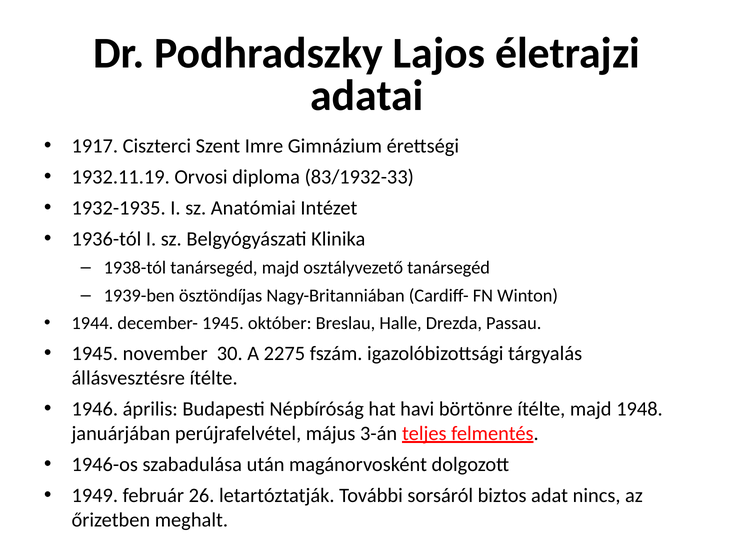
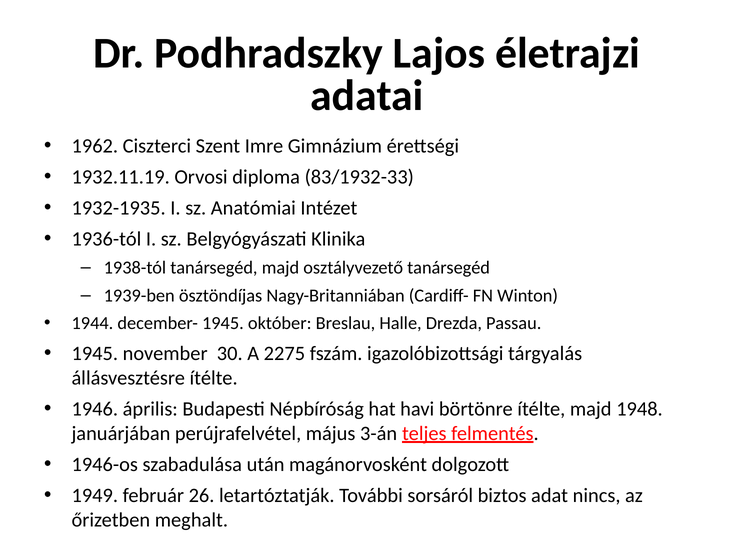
1917: 1917 -> 1962
